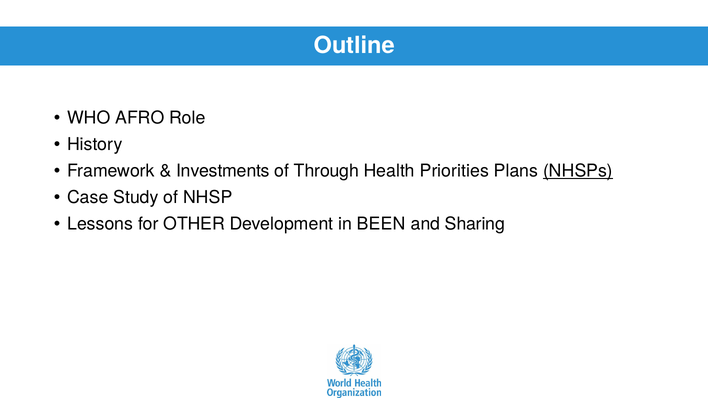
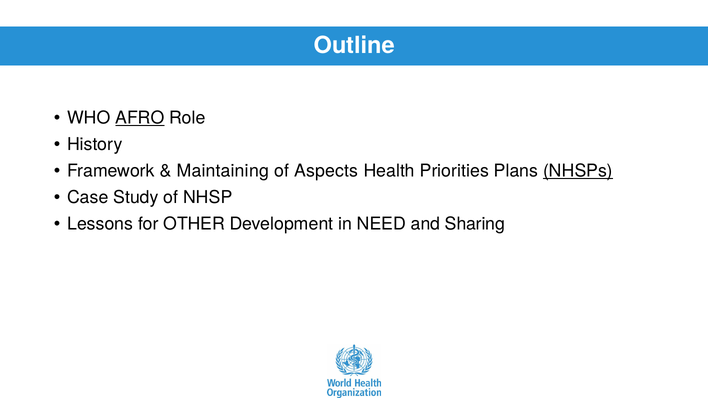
AFRO underline: none -> present
Investments: Investments -> Maintaining
Through: Through -> Aspects
BEEN: BEEN -> NEED
